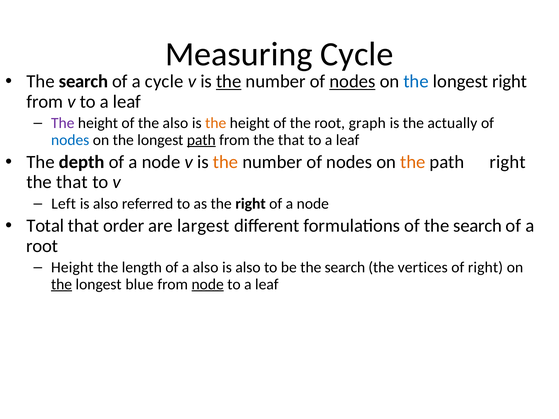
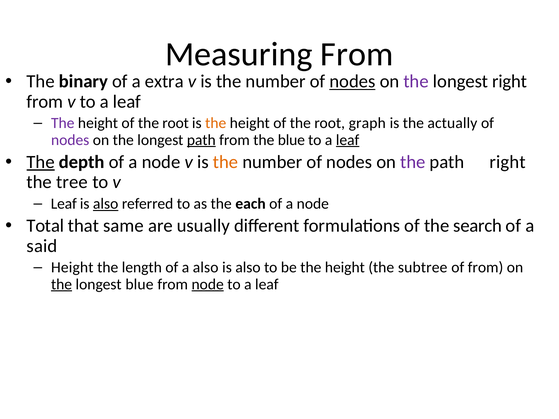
Measuring Cycle: Cycle -> From
search at (83, 82): search -> binary
a cycle: cycle -> extra
the at (229, 82) underline: present -> none
the at (416, 82) colour: blue -> purple
also at (175, 123): also -> root
nodes at (70, 140) colour: blue -> purple
from the that: that -> blue
leaf at (348, 140) underline: none -> present
The at (41, 162) underline: none -> present
the at (413, 162) colour: orange -> purple
that at (72, 182): that -> tree
Left at (64, 204): Left -> Leaf
also at (106, 204) underline: none -> present
the right: right -> each
order: order -> same
largest: largest -> usually
root at (42, 246): root -> said
be the search: search -> height
vertices: vertices -> subtree
of right: right -> from
